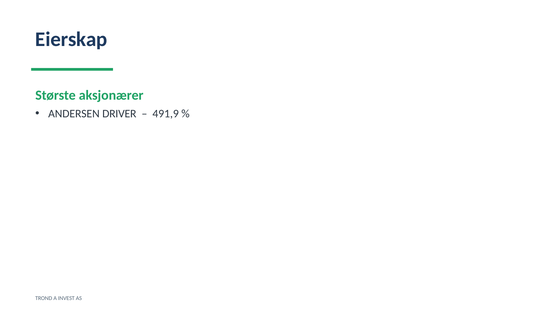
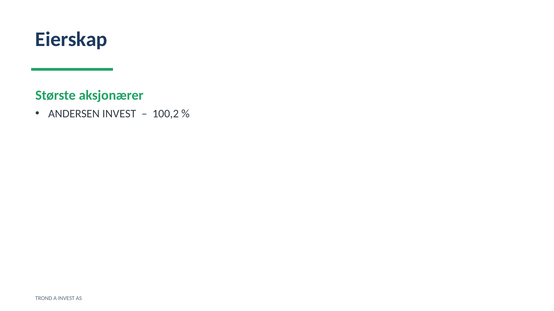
ANDERSEN DRIVER: DRIVER -> INVEST
491,9: 491,9 -> 100,2
